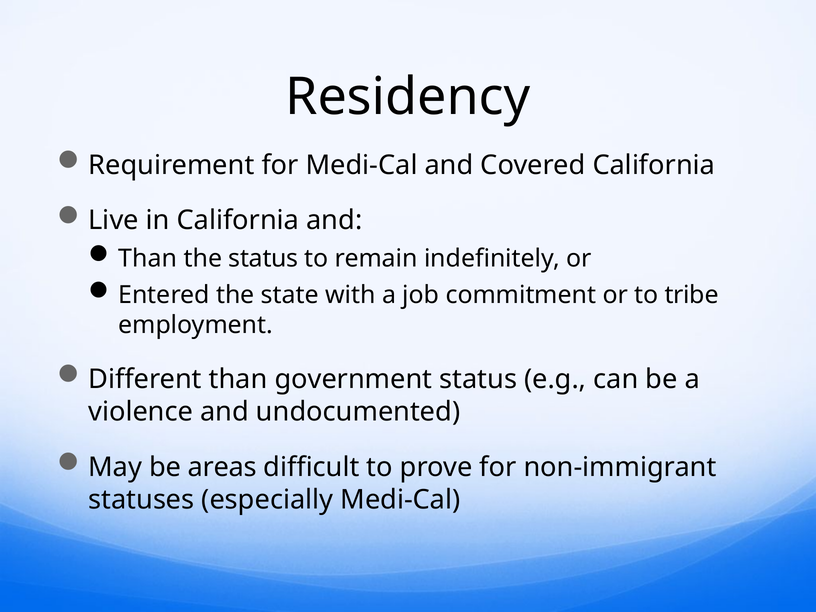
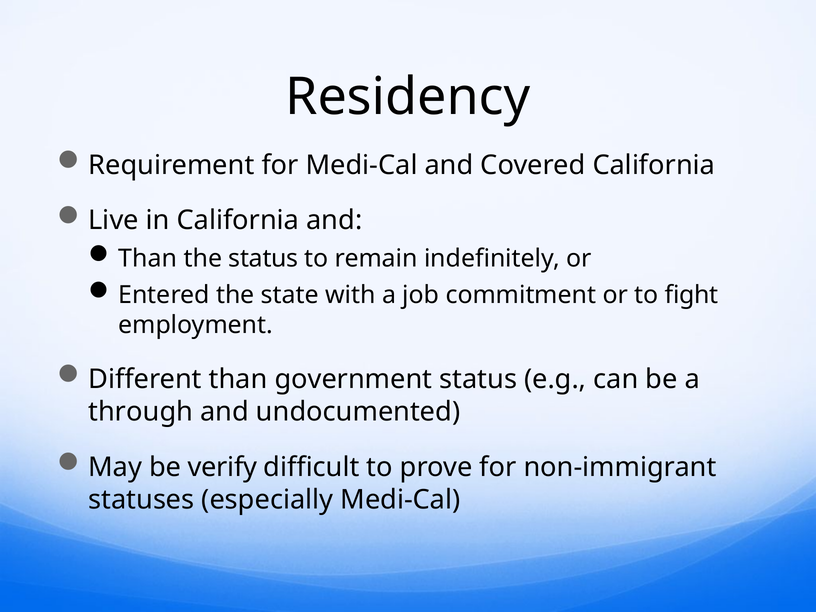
tribe: tribe -> fight
violence: violence -> through
areas: areas -> verify
